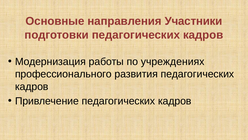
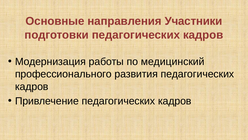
учреждениях: учреждениях -> медицинский
